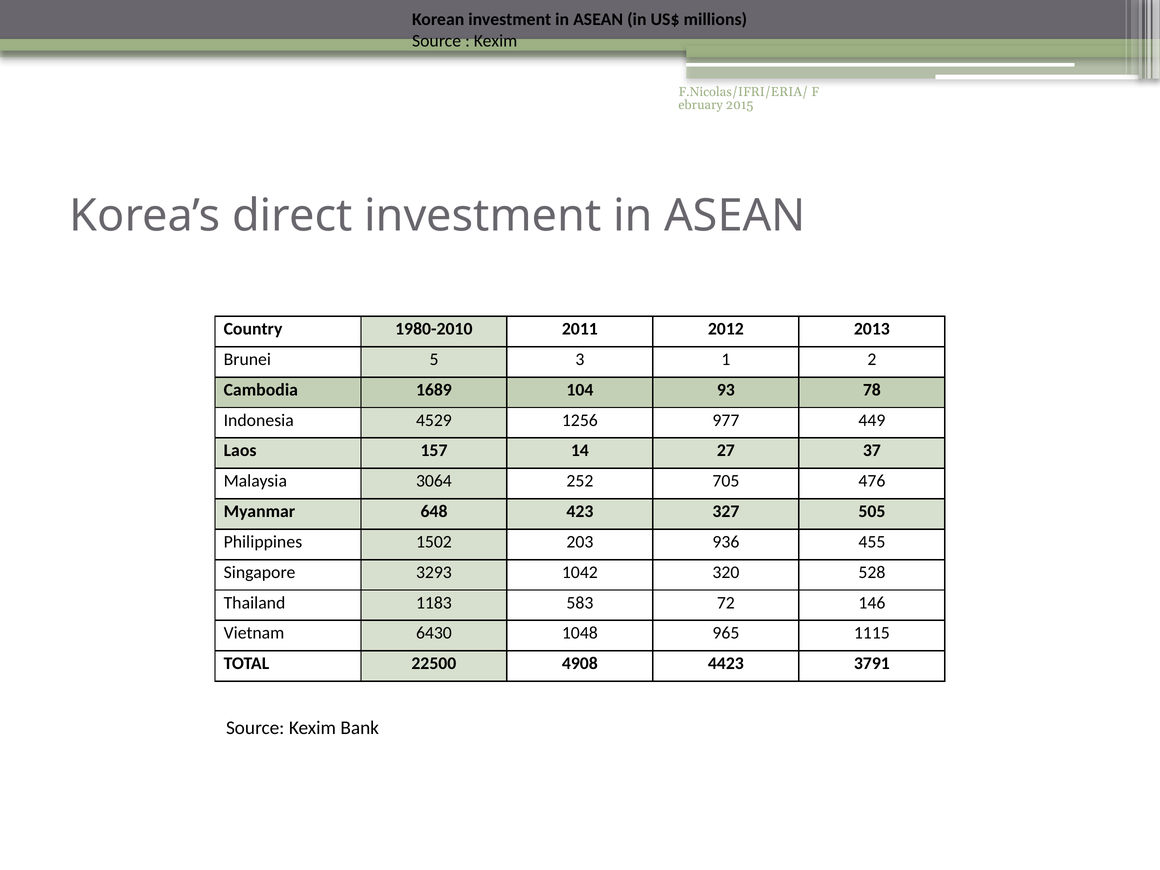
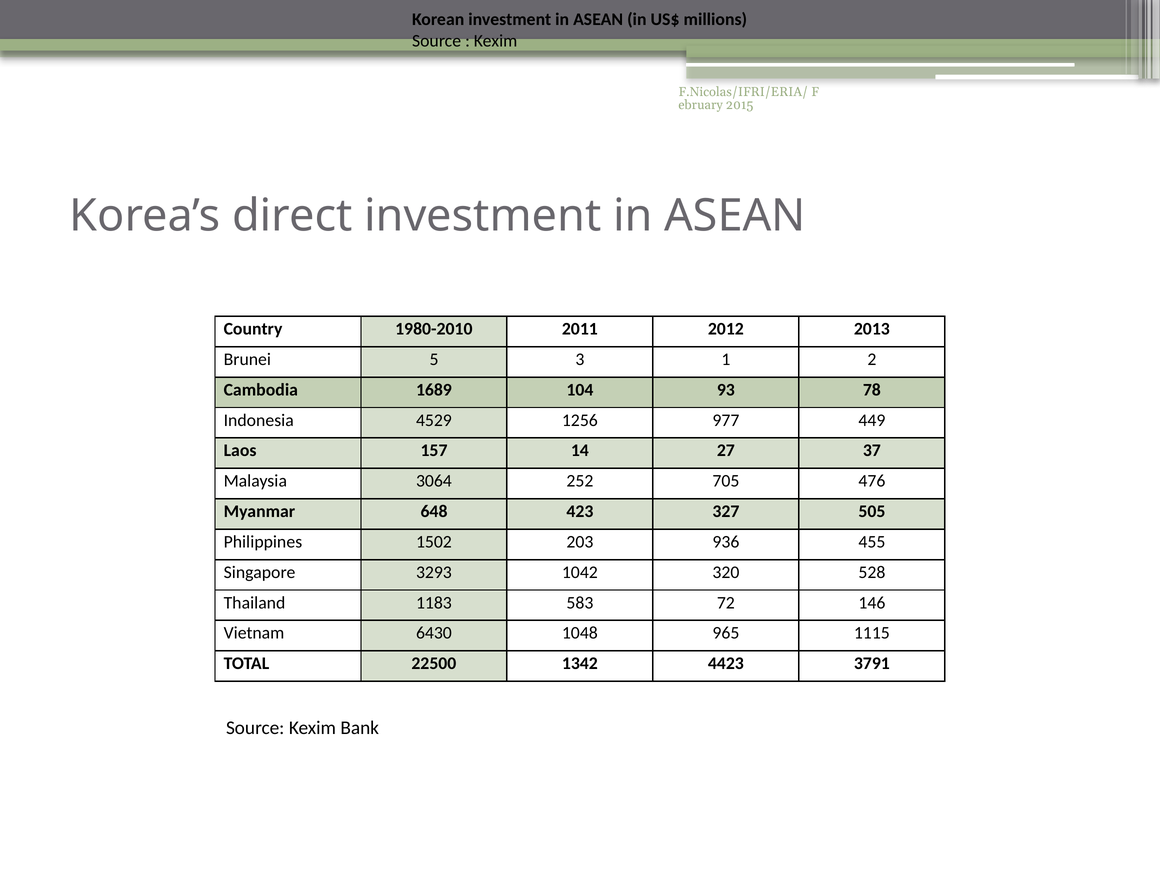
4908: 4908 -> 1342
